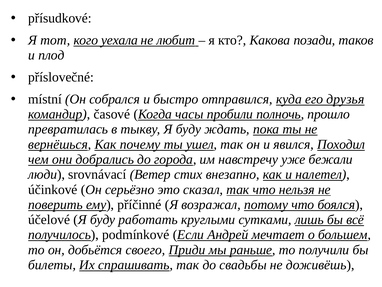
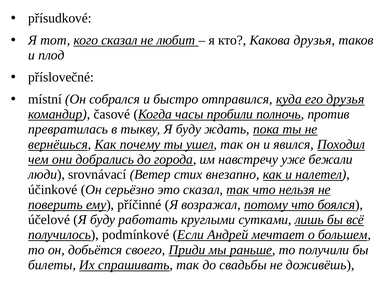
кого уехала: уехала -> сказал
Какова позади: позади -> друзья
прошло: прошло -> против
